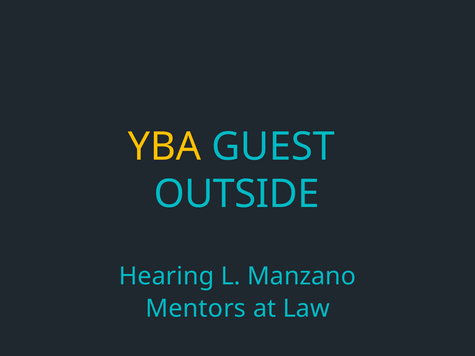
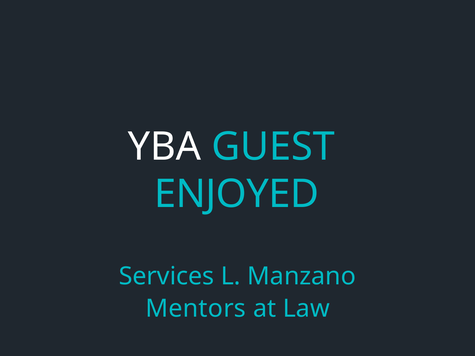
YBA colour: yellow -> white
OUTSIDE: OUTSIDE -> ENJOYED
Hearing: Hearing -> Services
